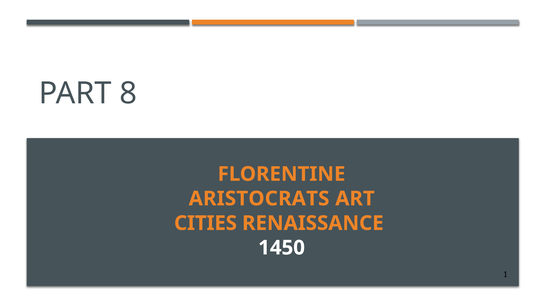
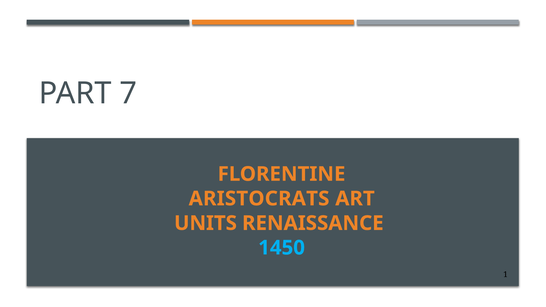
8: 8 -> 7
CITIES: CITIES -> UNITS
1450 colour: white -> light blue
